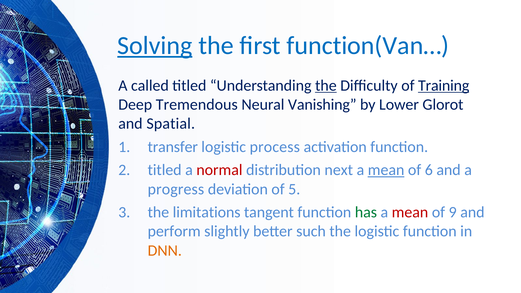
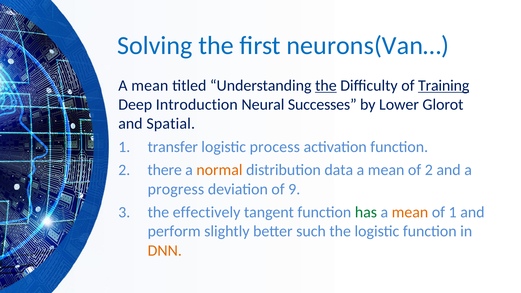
Solving underline: present -> none
function(Van…: function(Van… -> neurons(Van…
called at (150, 86): called -> mean
Tremendous: Tremendous -> Introduction
Vanishing: Vanishing -> Successes
titled at (165, 170): titled -> there
normal colour: red -> orange
next: next -> data
mean at (386, 170) underline: present -> none
of 6: 6 -> 2
5: 5 -> 9
limitations: limitations -> effectively
mean at (410, 212) colour: red -> orange
of 9: 9 -> 1
